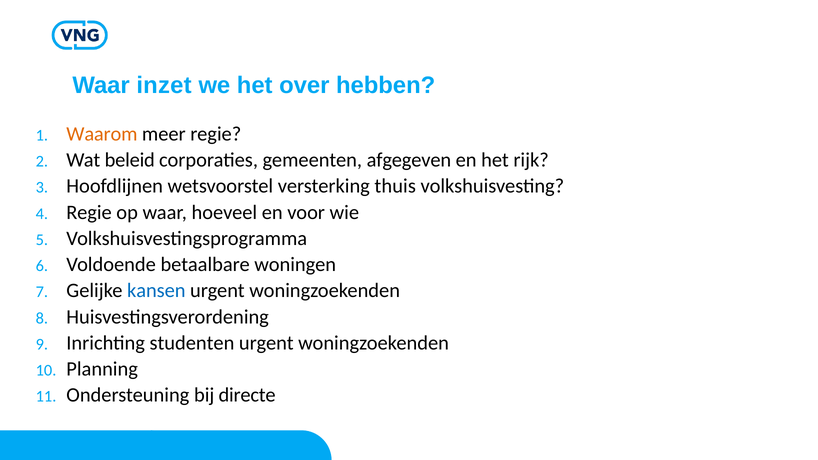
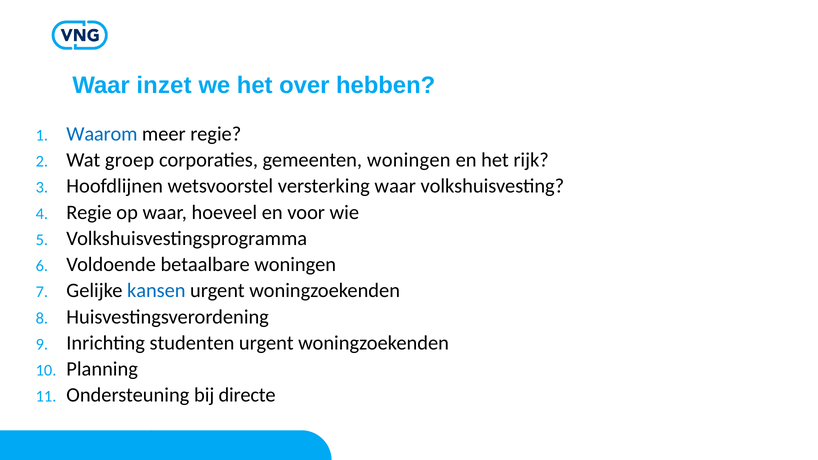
Waarom colour: orange -> blue
beleid: beleid -> groep
gemeenten afgegeven: afgegeven -> woningen
versterking thuis: thuis -> waar
